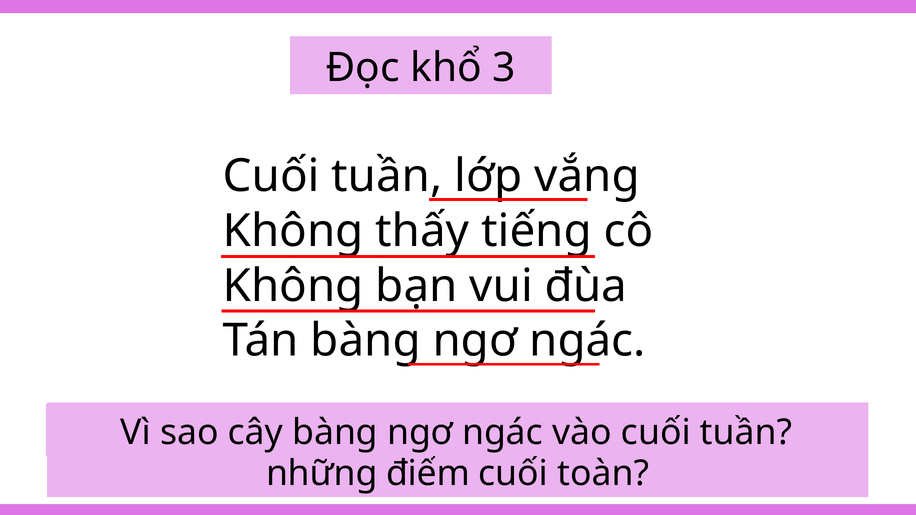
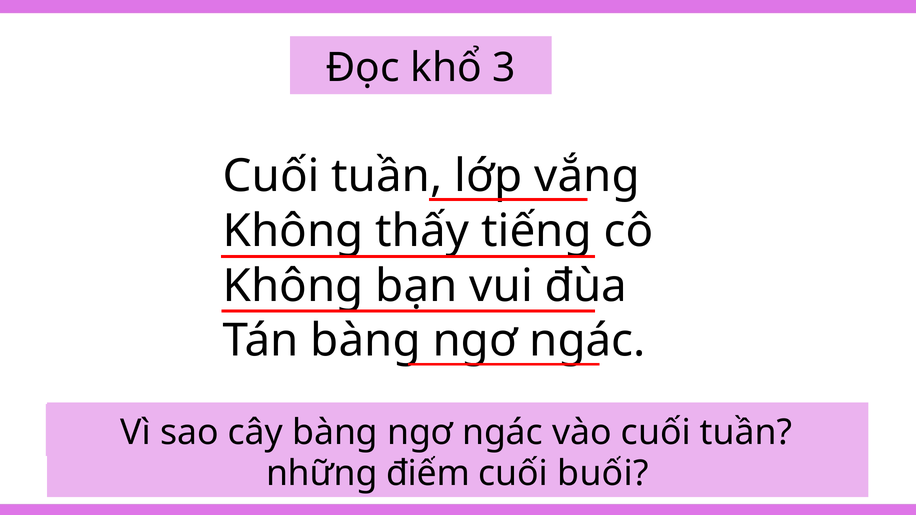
toàn: toàn -> buổi
